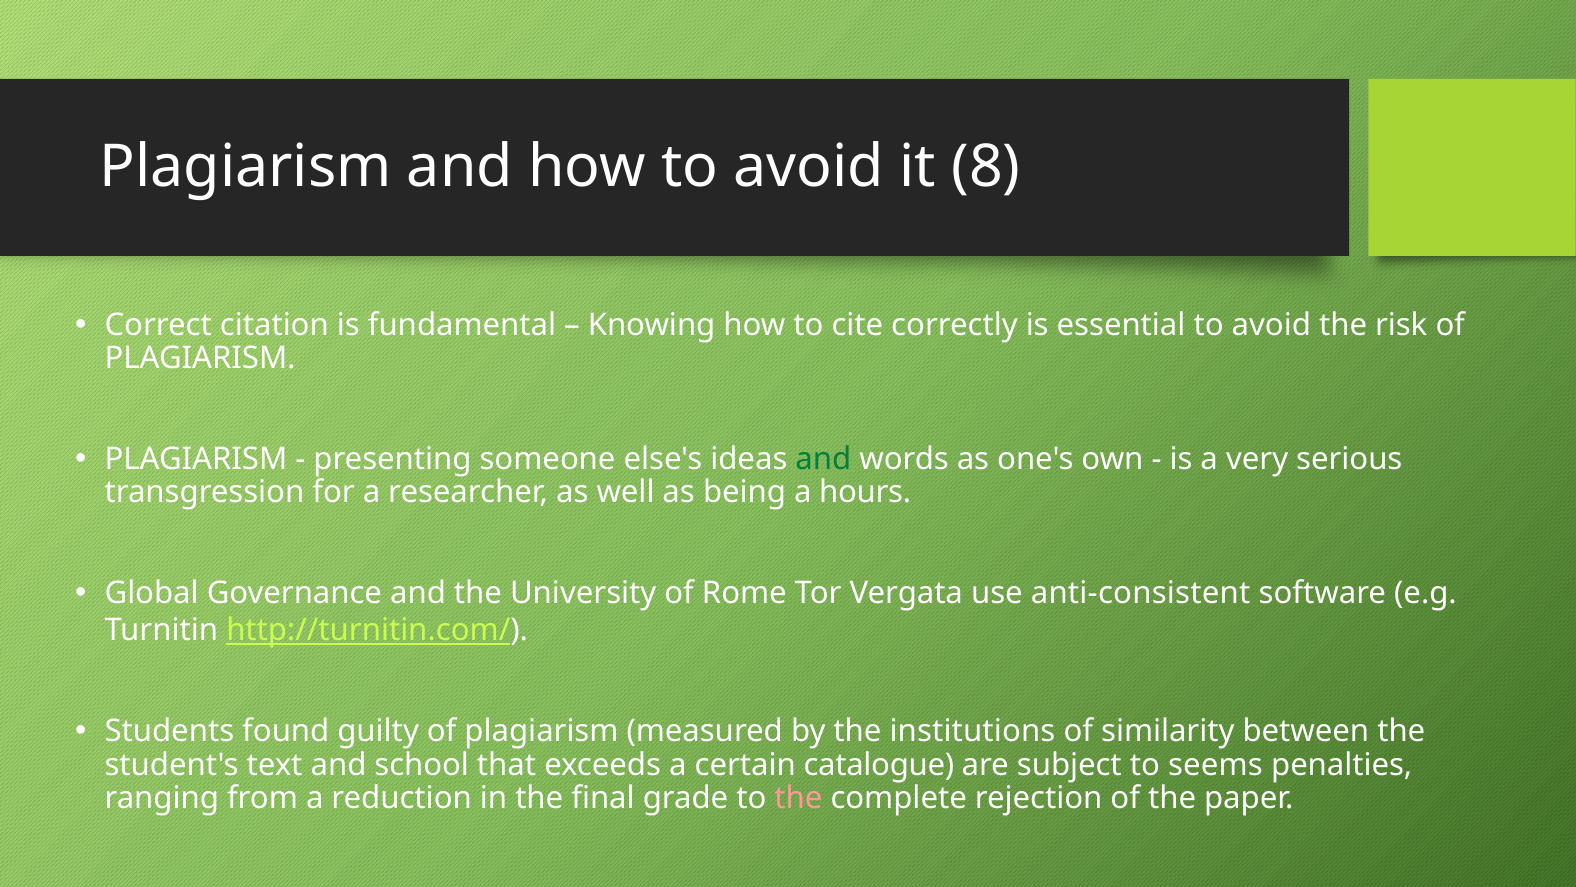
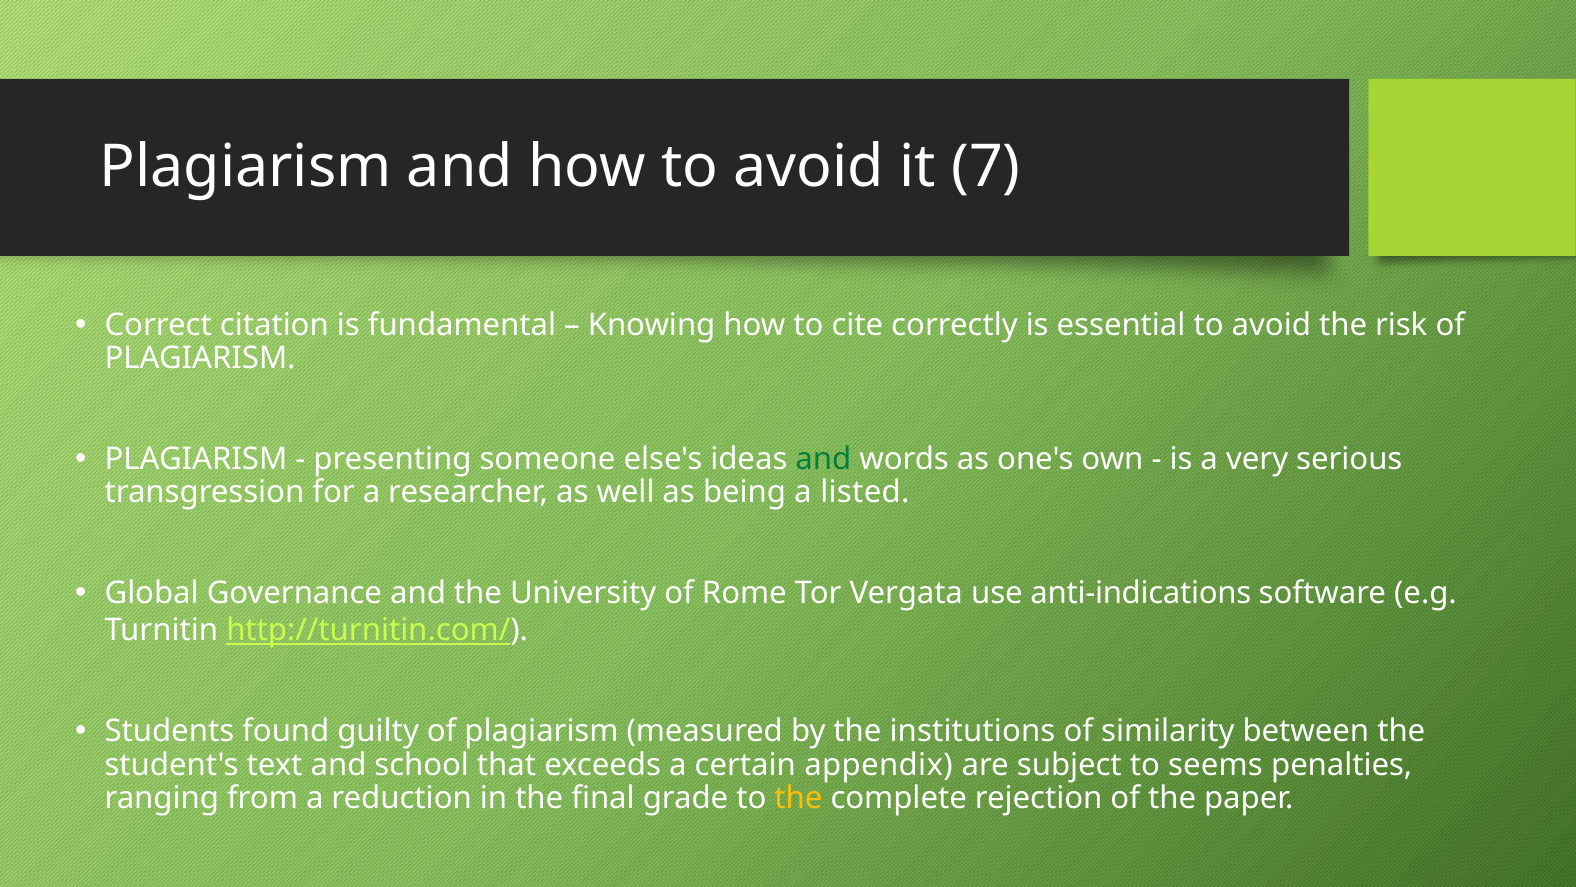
8: 8 -> 7
hours: hours -> listed
anti-consistent: anti-consistent -> anti-indications
catalogue: catalogue -> appendix
the at (798, 798) colour: pink -> yellow
